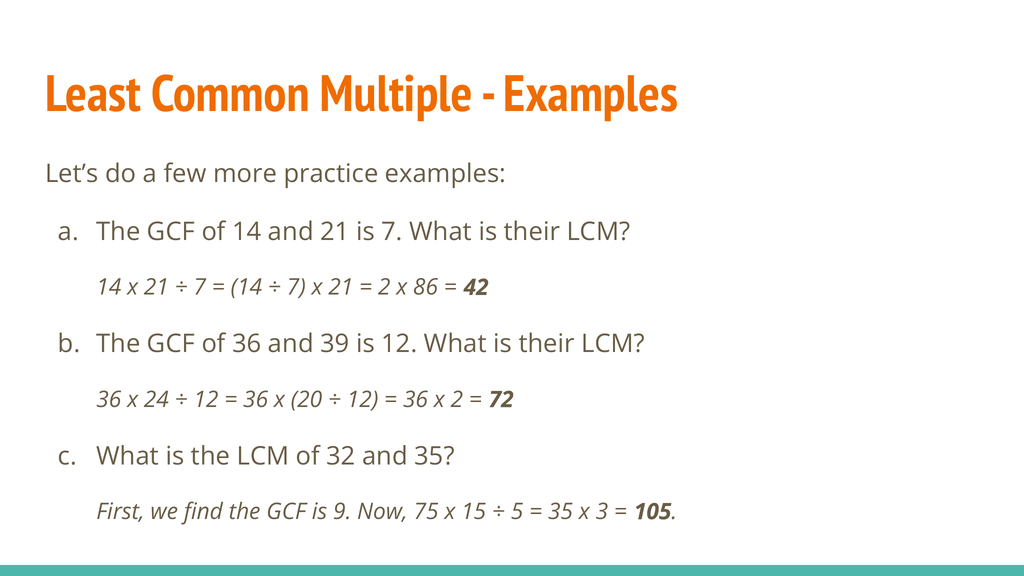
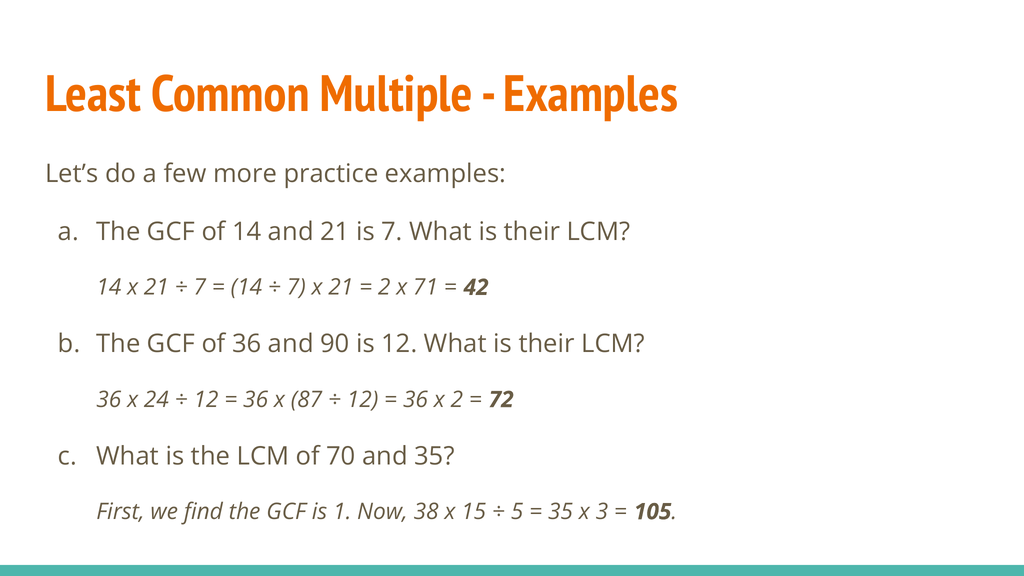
86: 86 -> 71
39: 39 -> 90
20: 20 -> 87
32: 32 -> 70
9: 9 -> 1
75: 75 -> 38
